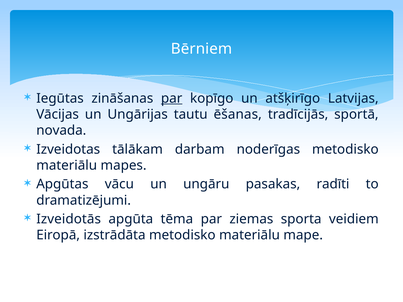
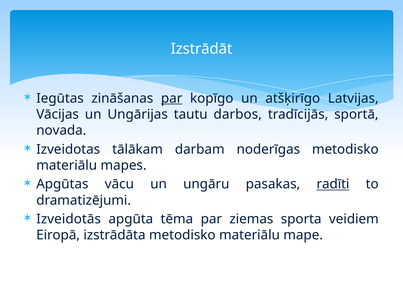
Bērniem: Bērniem -> Izstrādāt
ēšanas: ēšanas -> darbos
radīti underline: none -> present
